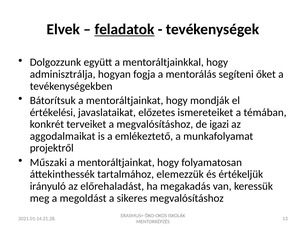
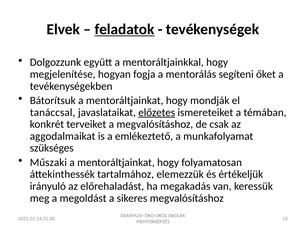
adminisztrálja: adminisztrálja -> megjelenítése
értékelési: értékelési -> tanáccsal
előzetes underline: none -> present
igazi: igazi -> csak
projektről: projektről -> szükséges
